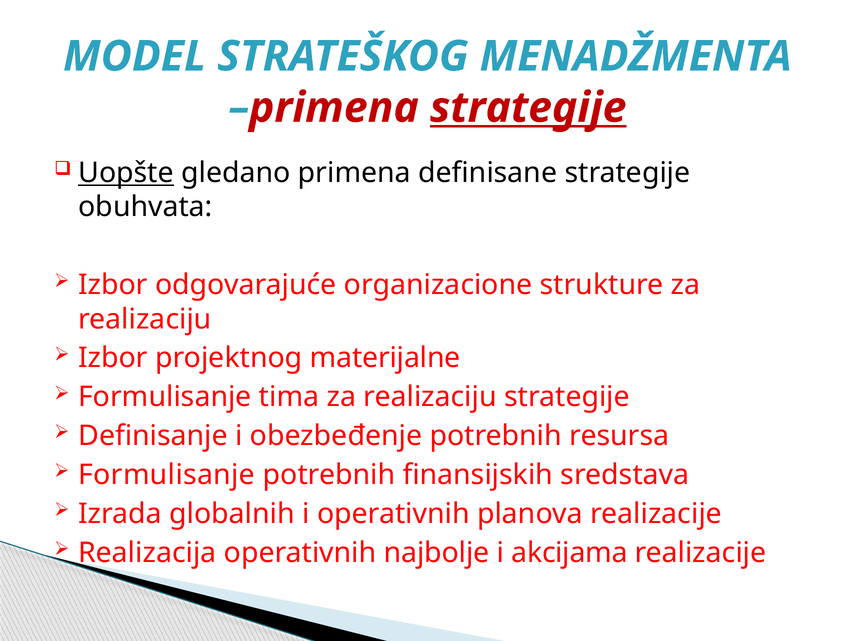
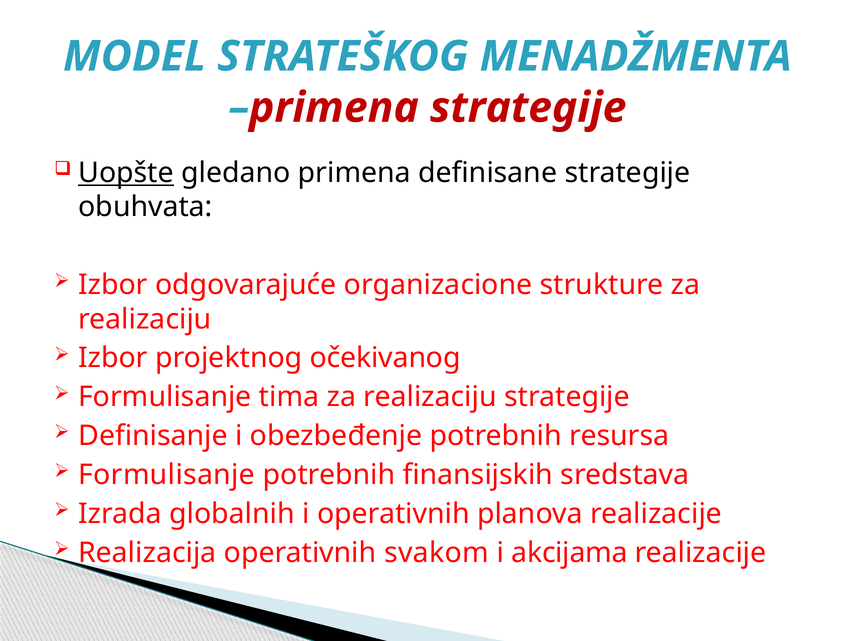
strategije at (528, 108) underline: present -> none
materijalne: materijalne -> očekivanog
najbolje: najbolje -> svakom
